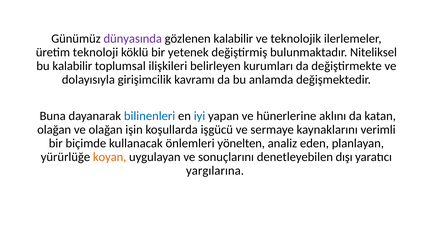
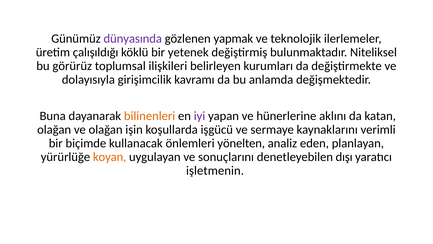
gözlenen kalabilir: kalabilir -> yapmak
teknoloji: teknoloji -> çalışıldığı
bu kalabilir: kalabilir -> görürüz
bilinenleri colour: blue -> orange
iyi colour: blue -> purple
yargılarına: yargılarına -> işletmenin
